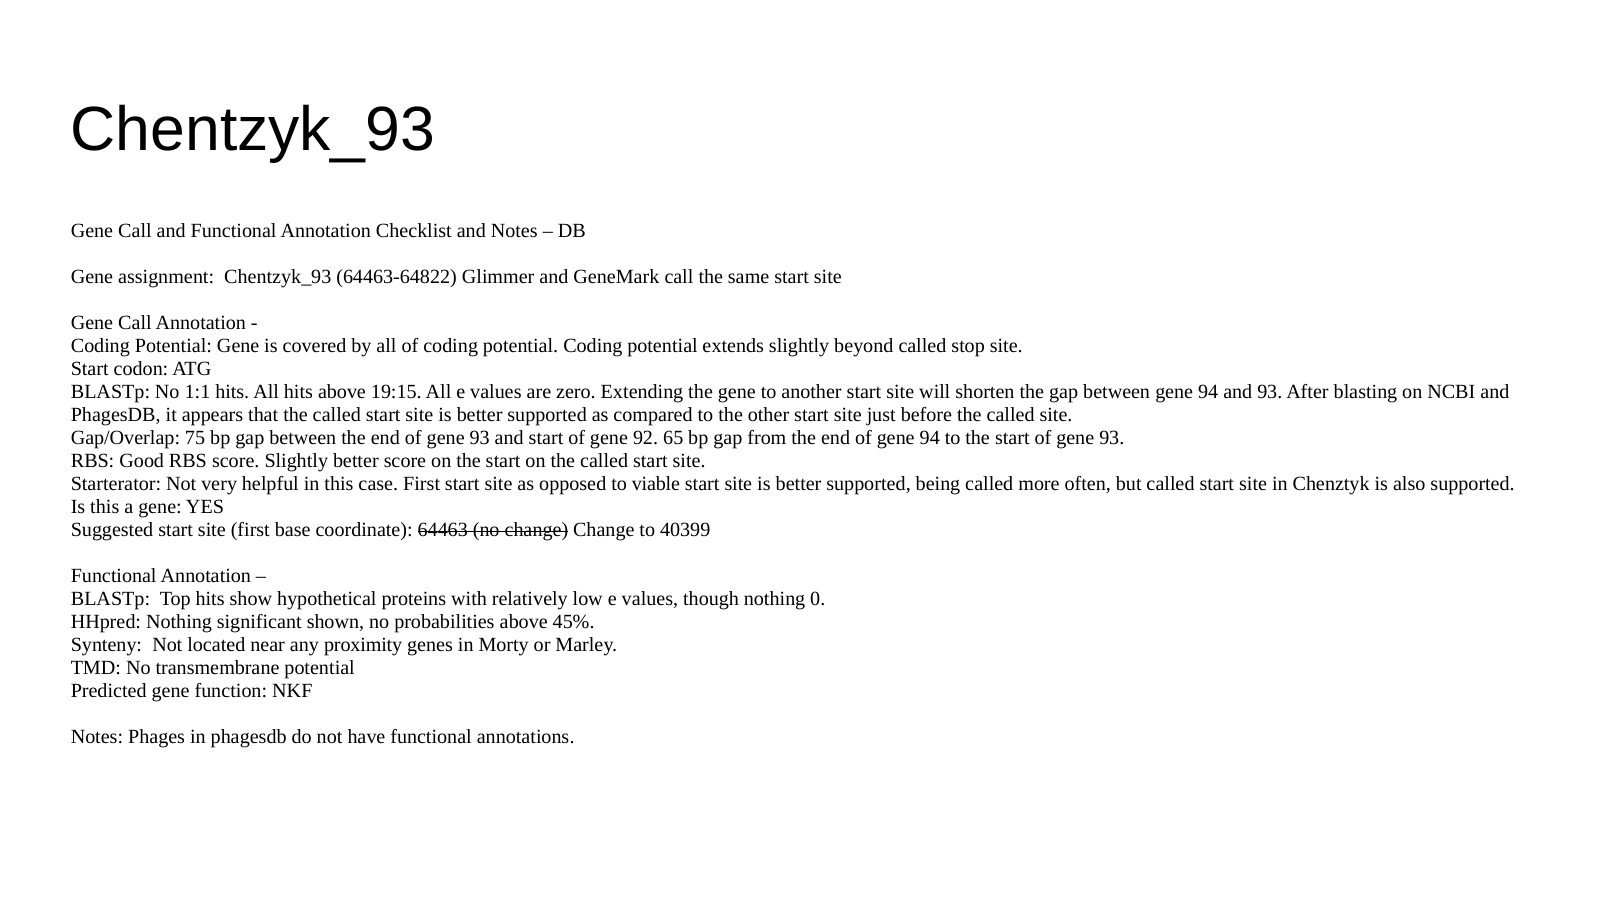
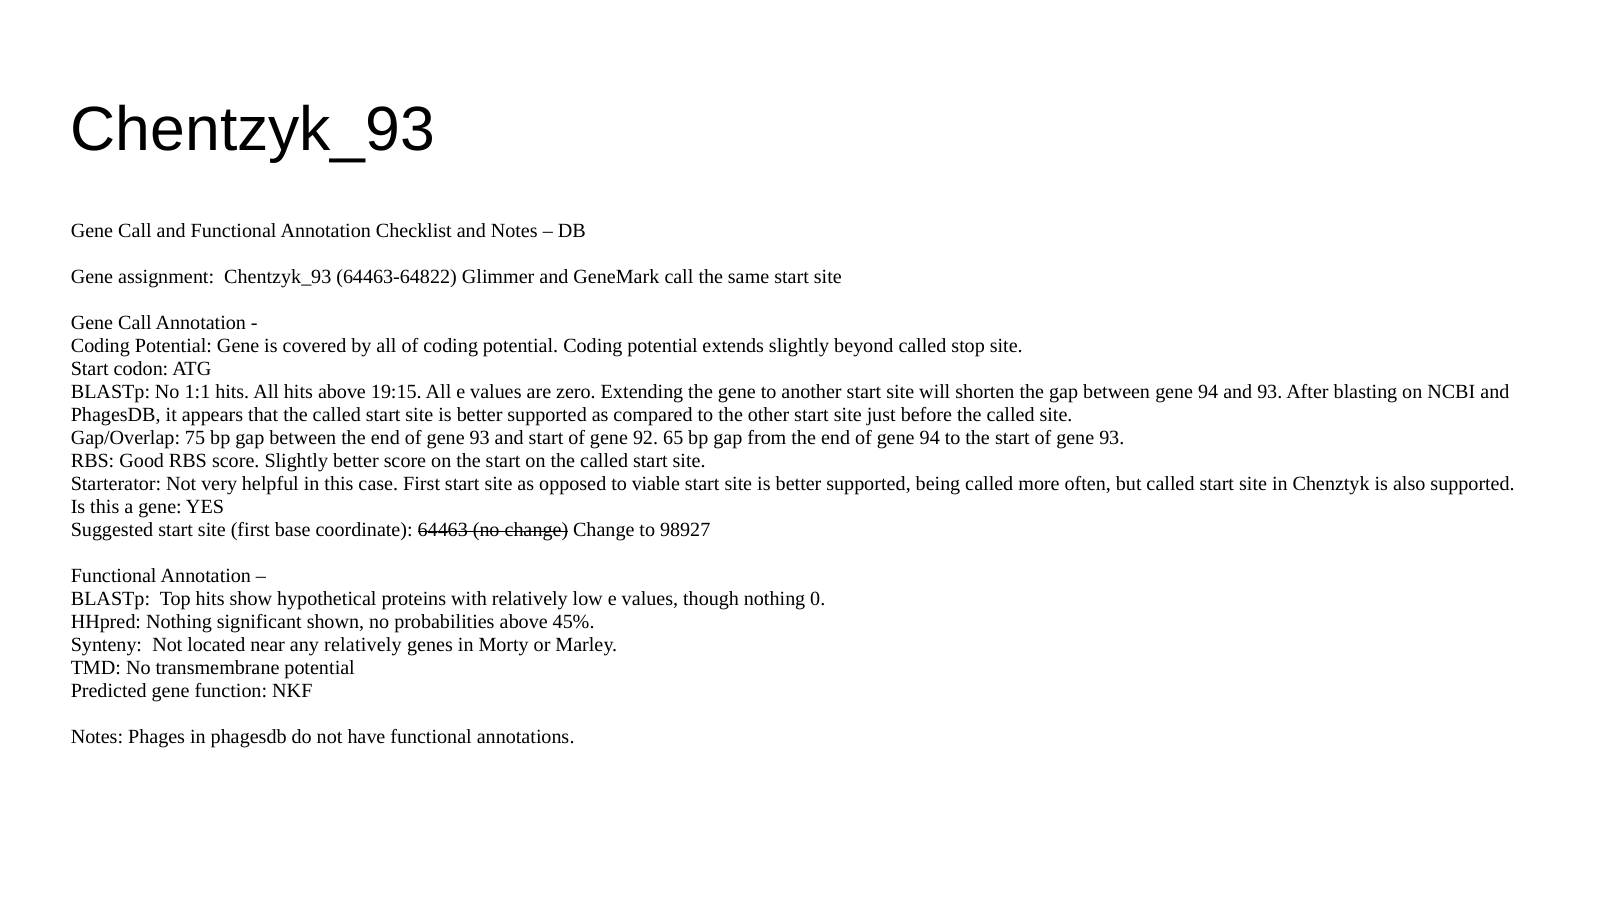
40399: 40399 -> 98927
any proximity: proximity -> relatively
